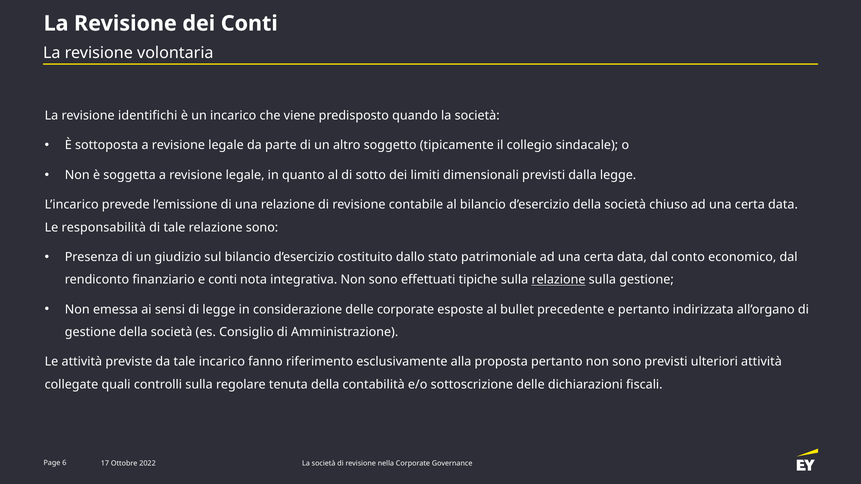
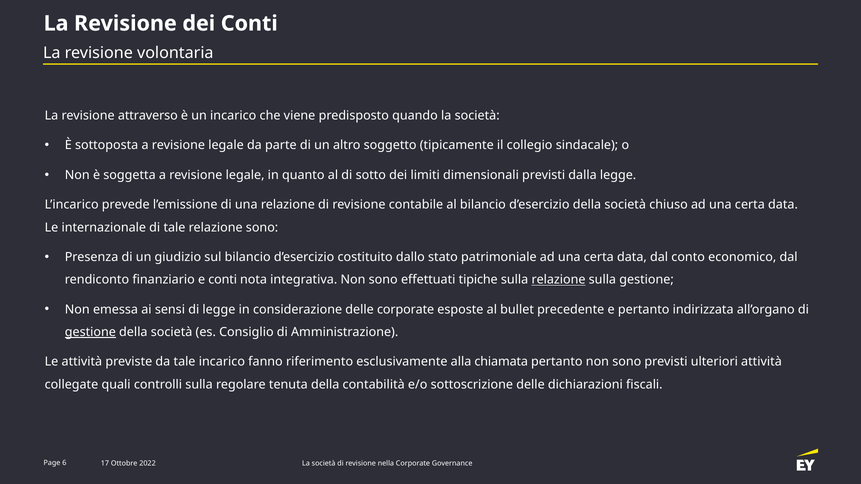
identifichi: identifichi -> attraverso
responsabilità: responsabilità -> internazionale
gestione at (90, 332) underline: none -> present
proposta: proposta -> chiamata
